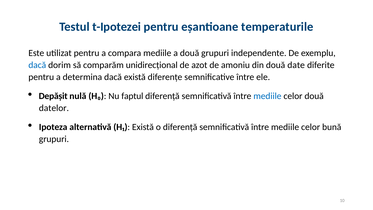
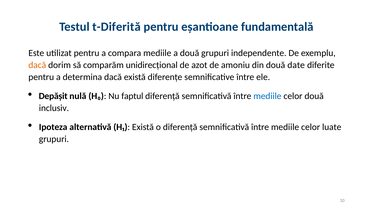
t-Ipotezei: t-Ipotezei -> t-Diferită
temperaturile: temperaturile -> fundamentală
dacă at (37, 65) colour: blue -> orange
datelor: datelor -> inclusiv
bună: bună -> luate
